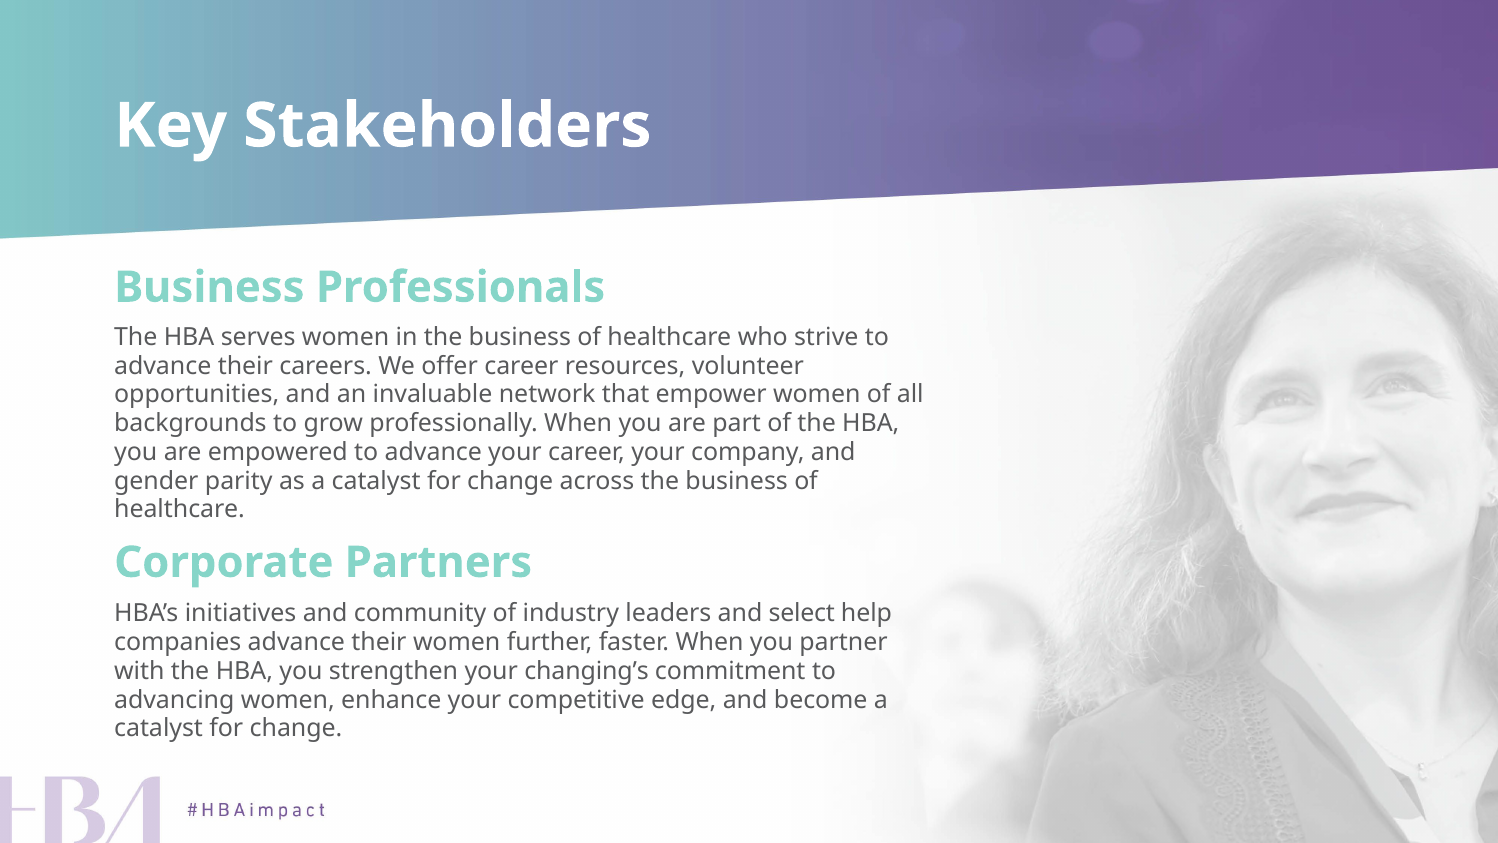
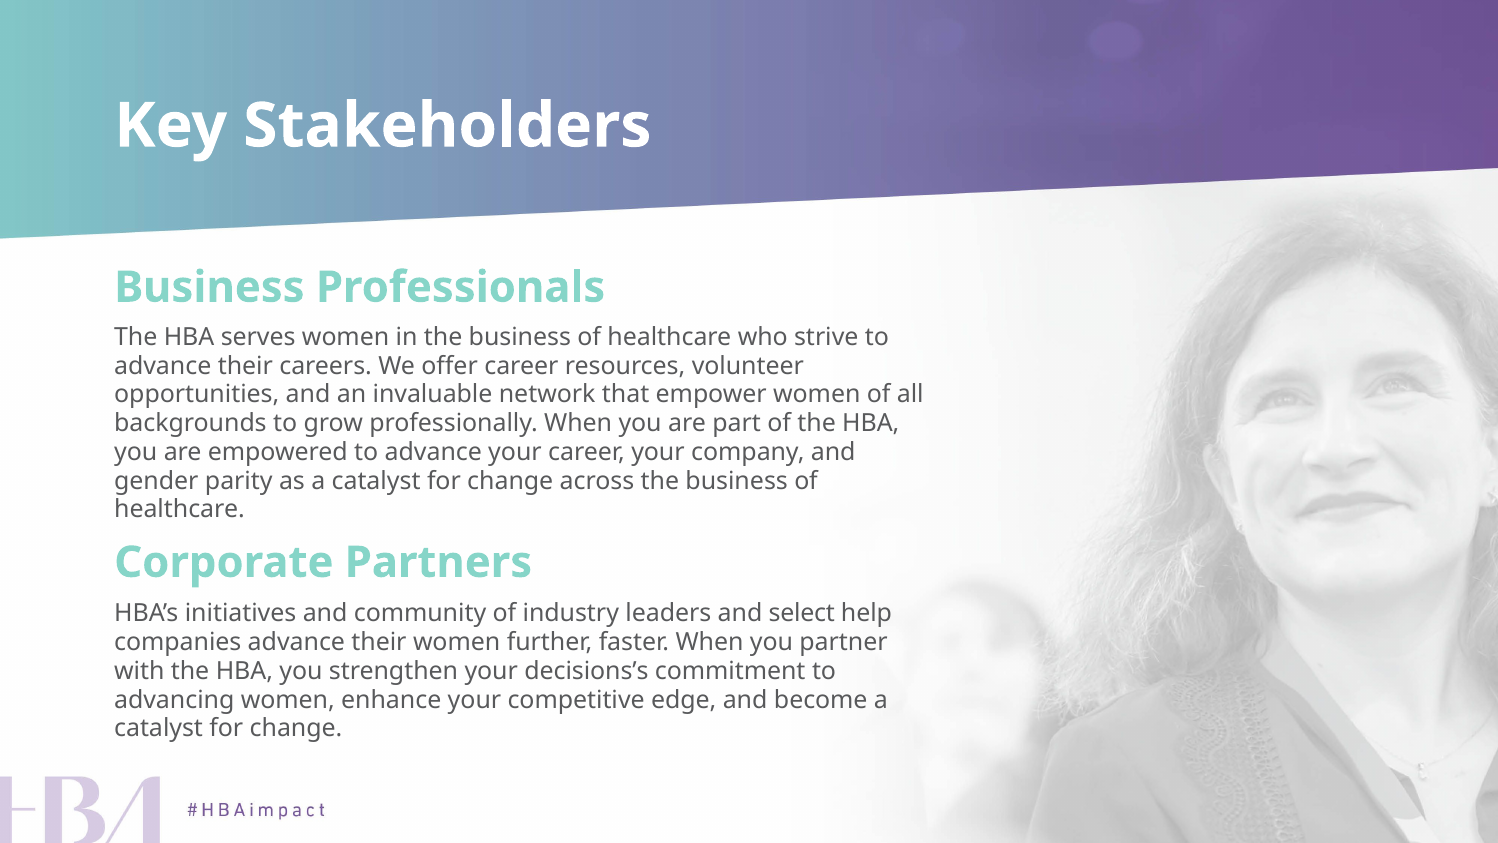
changing’s: changing’s -> decisions’s
